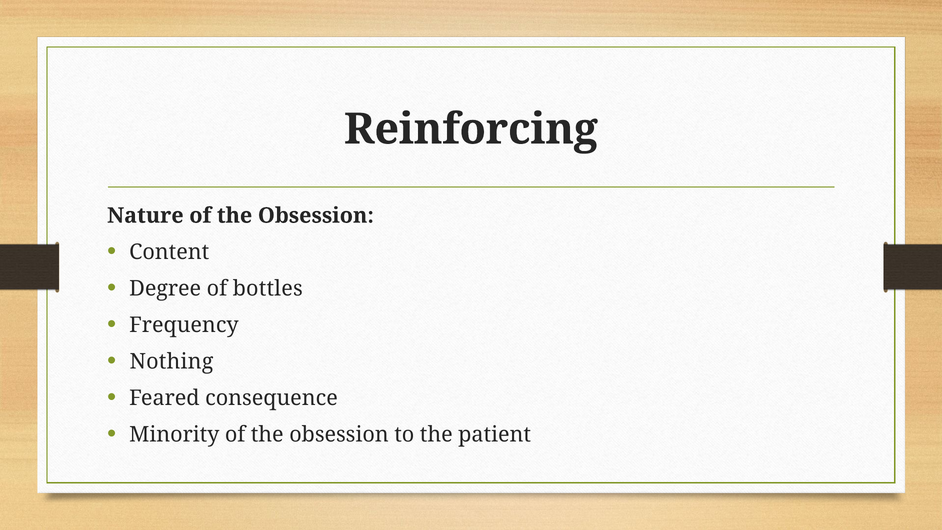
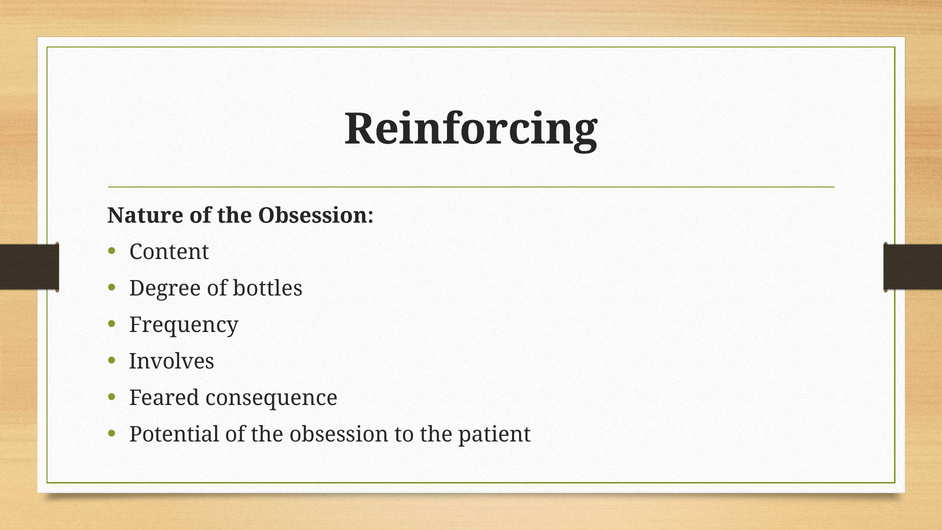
Nothing: Nothing -> Involves
Minority: Minority -> Potential
